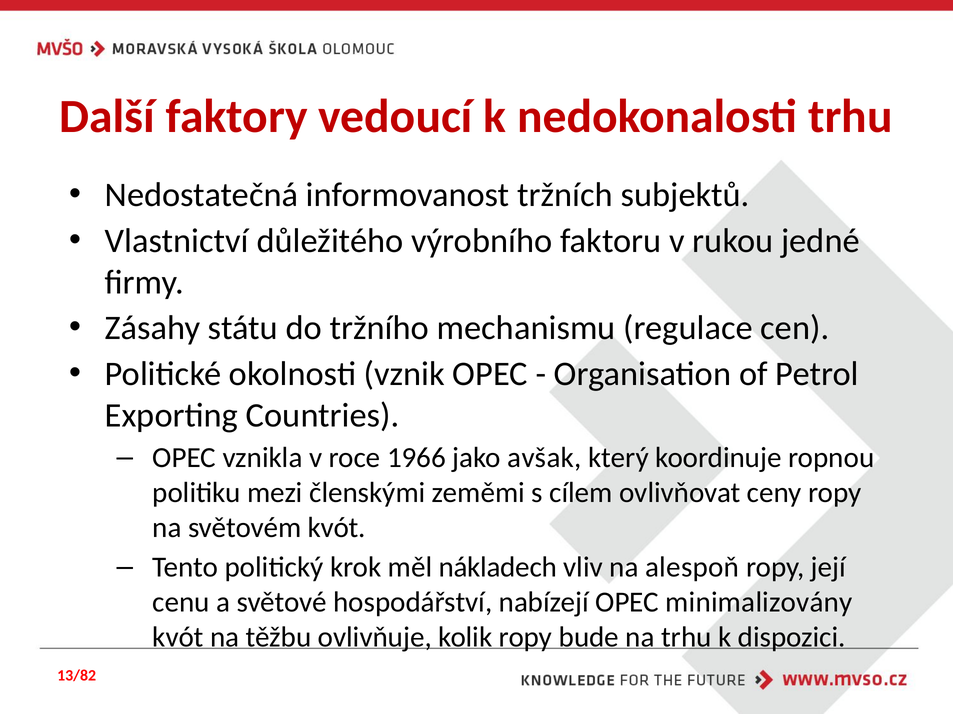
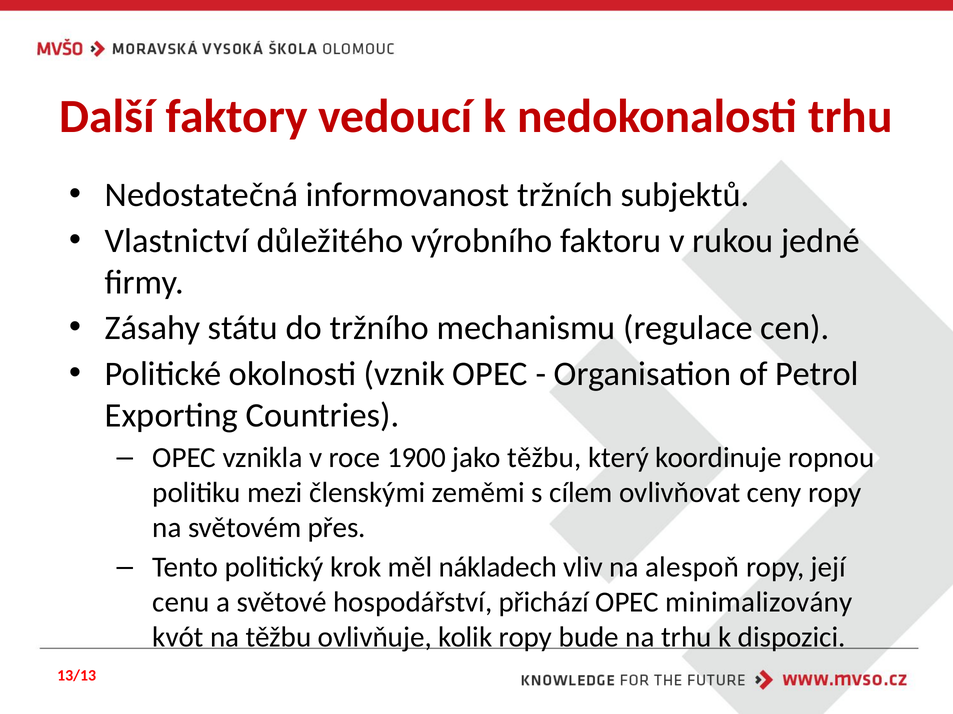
1966: 1966 -> 1900
jako avšak: avšak -> těžbu
světovém kvót: kvót -> přes
nabízejí: nabízejí -> přichází
13/82: 13/82 -> 13/13
